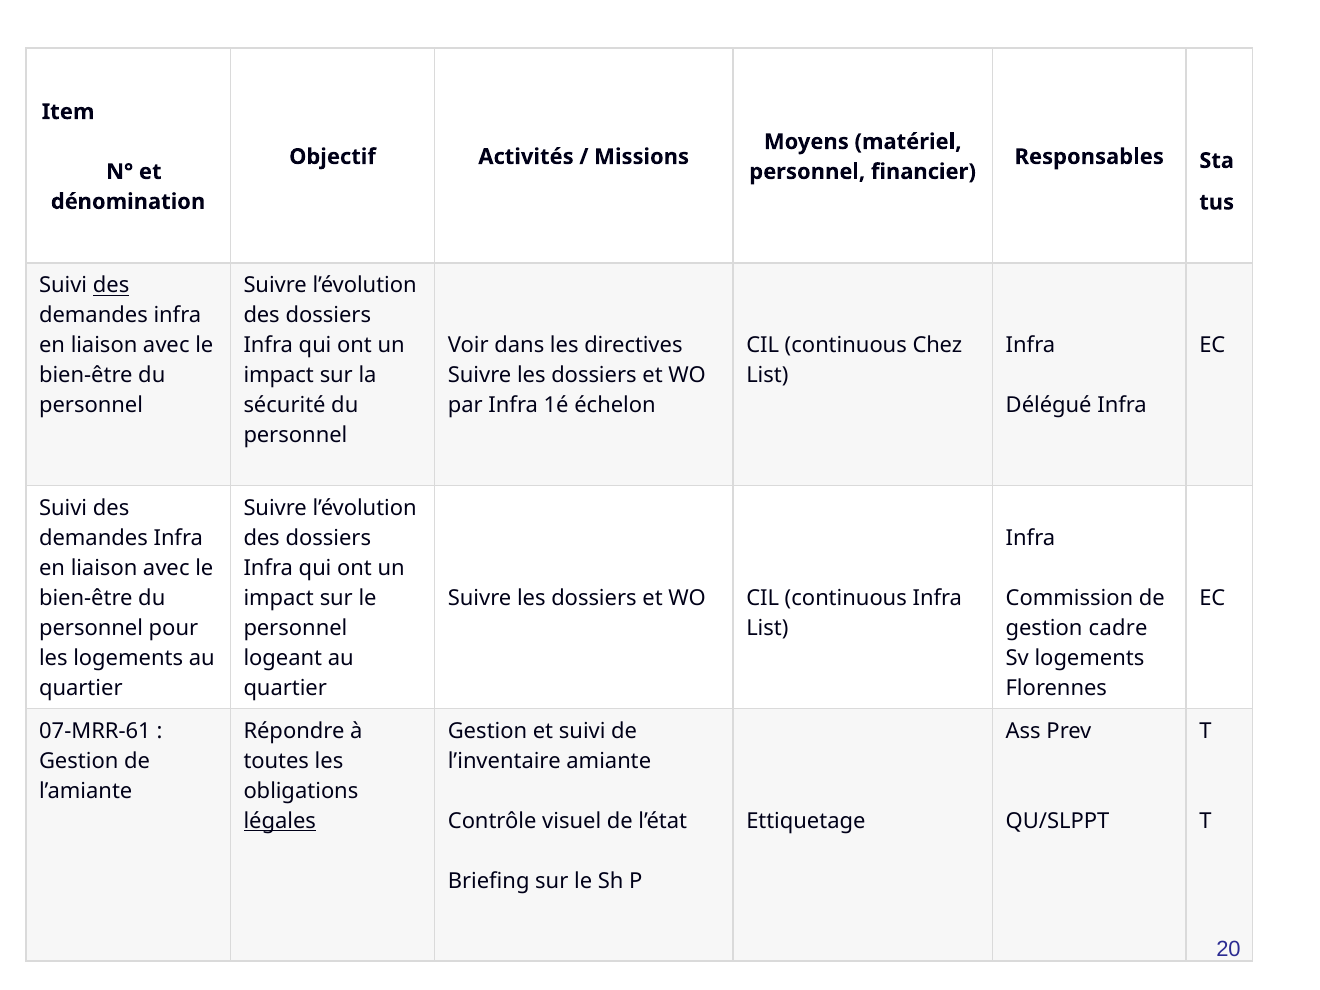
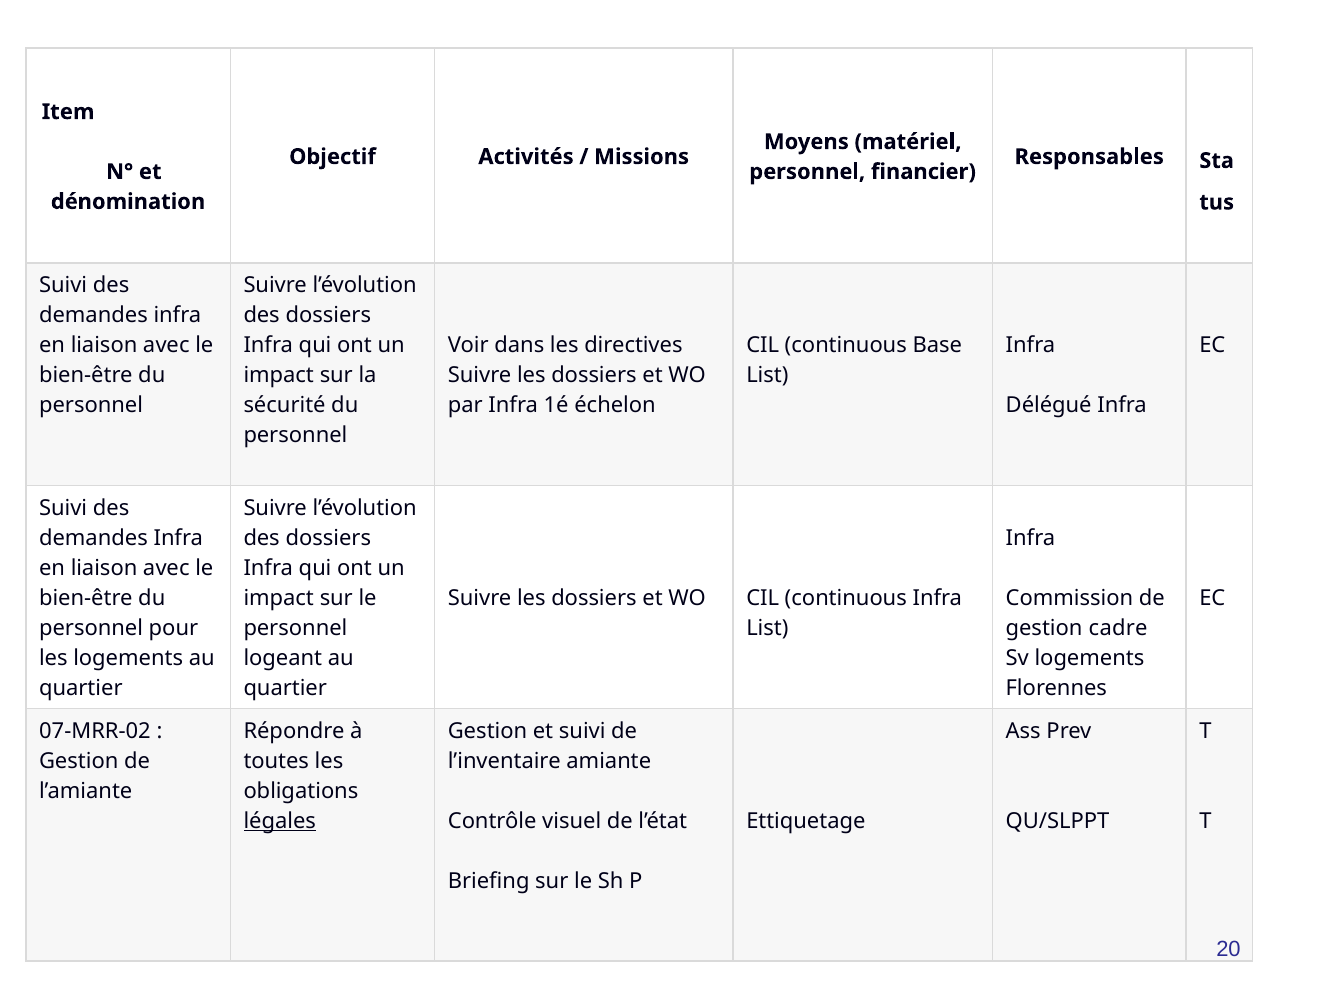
des at (111, 286) underline: present -> none
Chez: Chez -> Base
07-MRR-61: 07-MRR-61 -> 07-MRR-02
